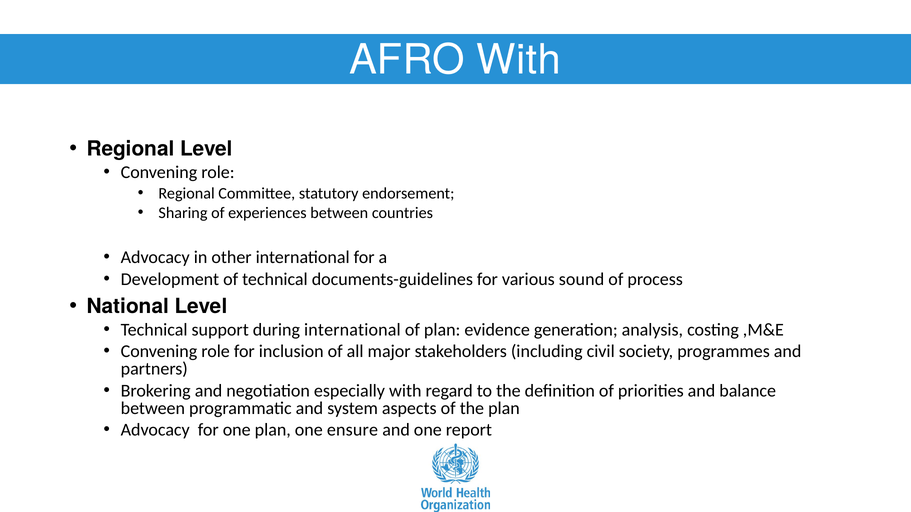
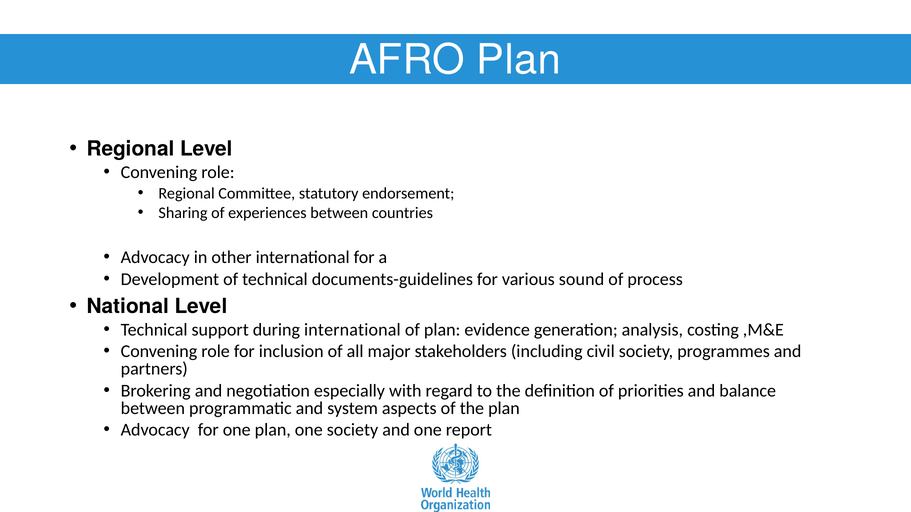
AFRO With: With -> Plan
one ensure: ensure -> society
